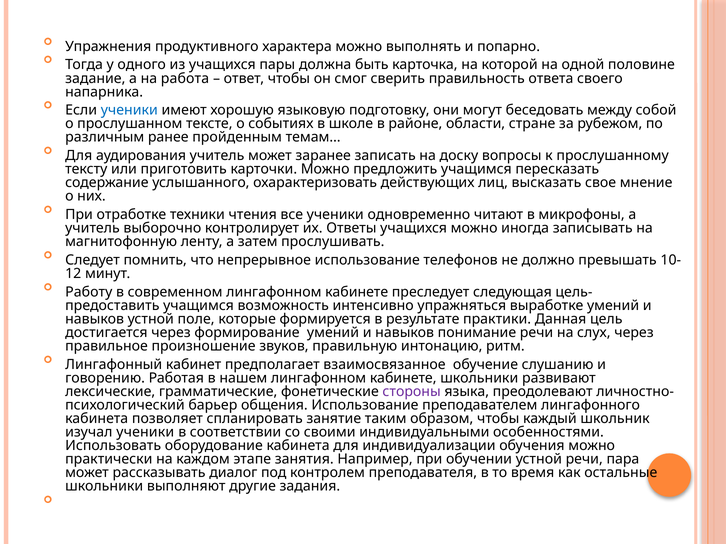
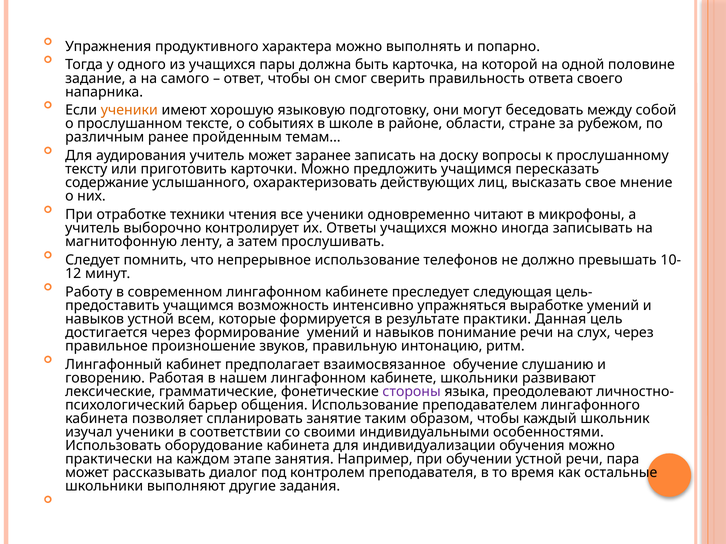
работа: работа -> самого
ученики at (129, 110) colour: blue -> orange
поле: поле -> всем
